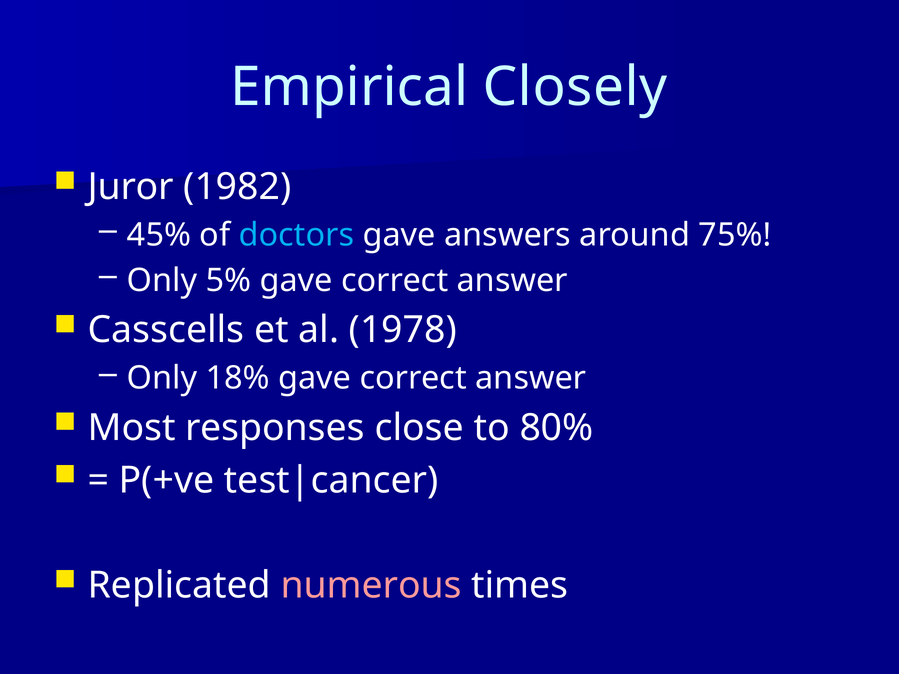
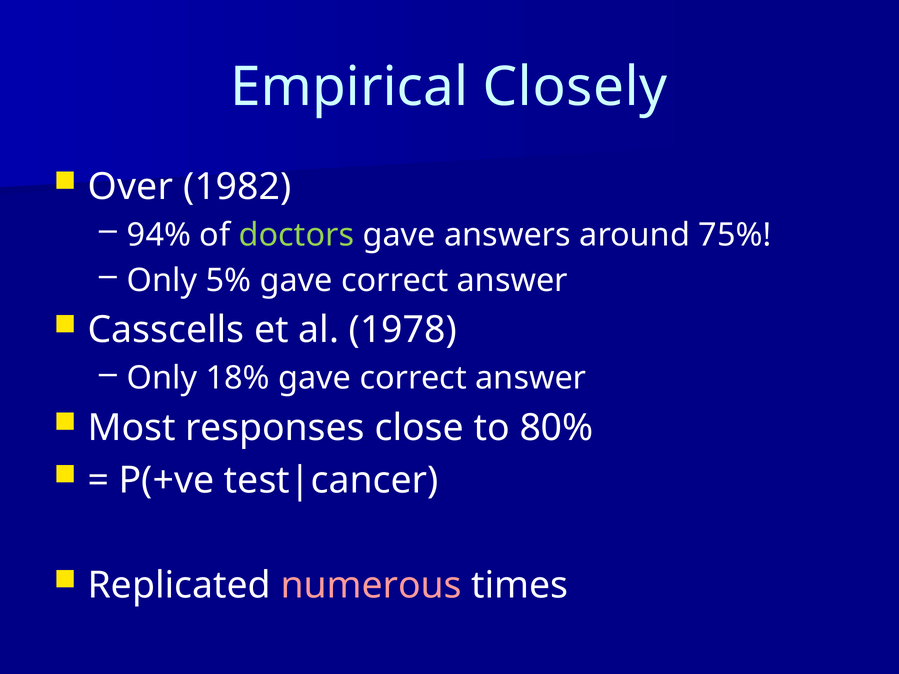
Juror: Juror -> Over
45%: 45% -> 94%
doctors colour: light blue -> light green
